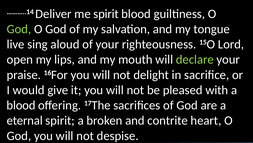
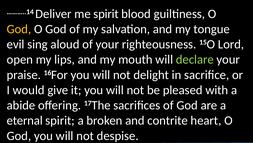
God at (19, 29) colour: light green -> yellow
live: live -> evil
blood at (21, 105): blood -> abide
